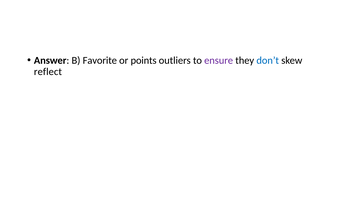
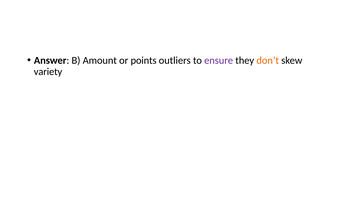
Favorite: Favorite -> Amount
don’t colour: blue -> orange
reflect: reflect -> variety
